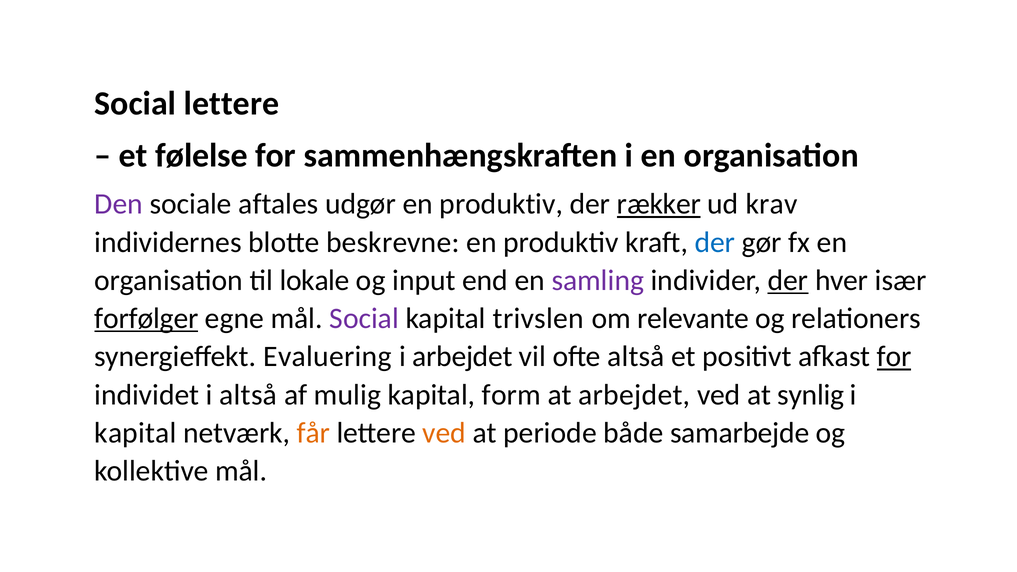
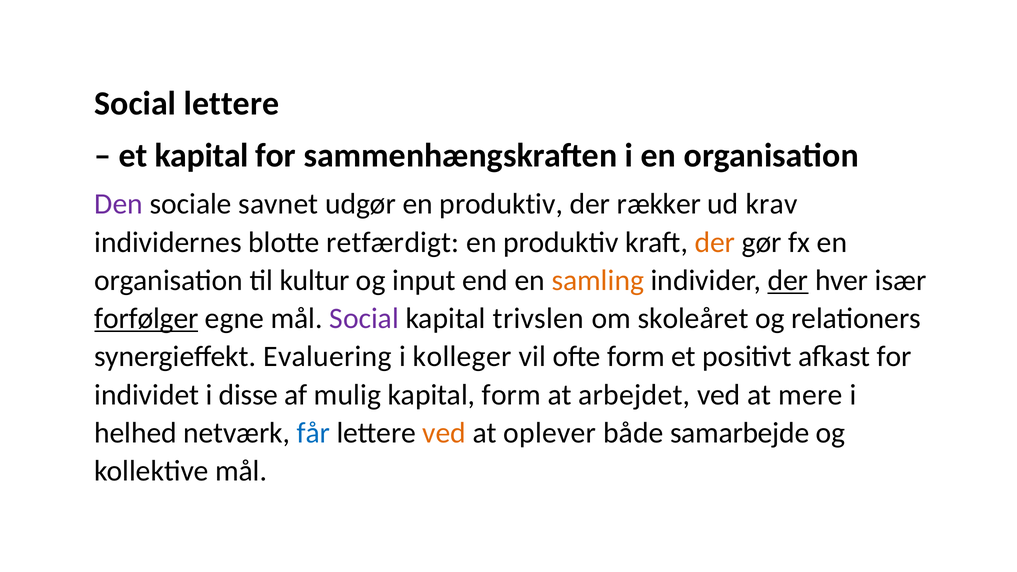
et følelse: følelse -> kapital
aftales: aftales -> savnet
rækker underline: present -> none
beskrevne: beskrevne -> retfærdigt
der at (715, 242) colour: blue -> orange
lokale: lokale -> kultur
samling colour: purple -> orange
relevante: relevante -> skoleåret
i arbejdet: arbejdet -> kolleger
ofte altså: altså -> form
for at (894, 357) underline: present -> none
i altså: altså -> disse
synlig: synlig -> mere
kapital at (135, 433): kapital -> helhed
får colour: orange -> blue
periode: periode -> oplever
